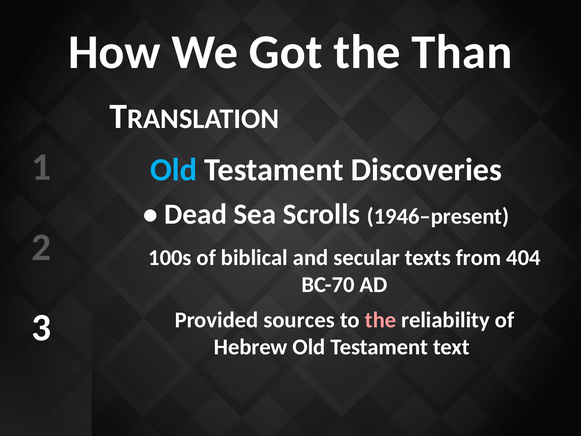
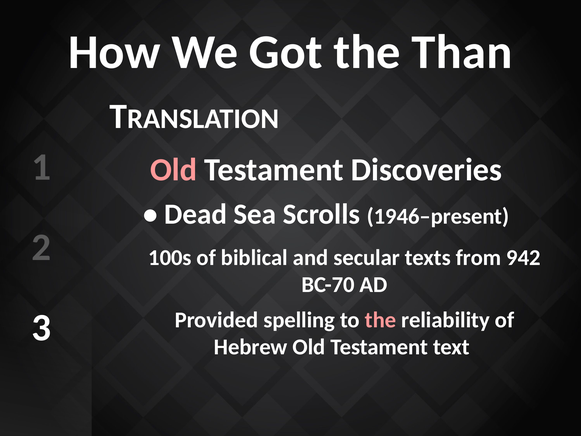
Old at (174, 170) colour: light blue -> pink
404: 404 -> 942
sources: sources -> spelling
